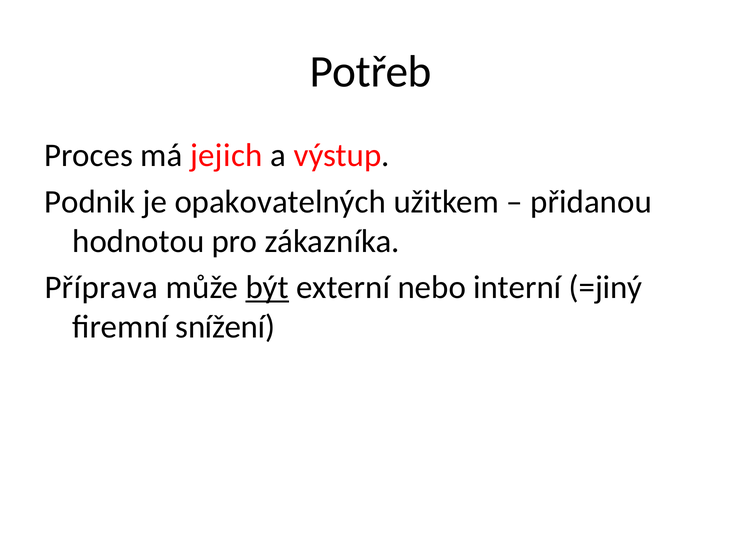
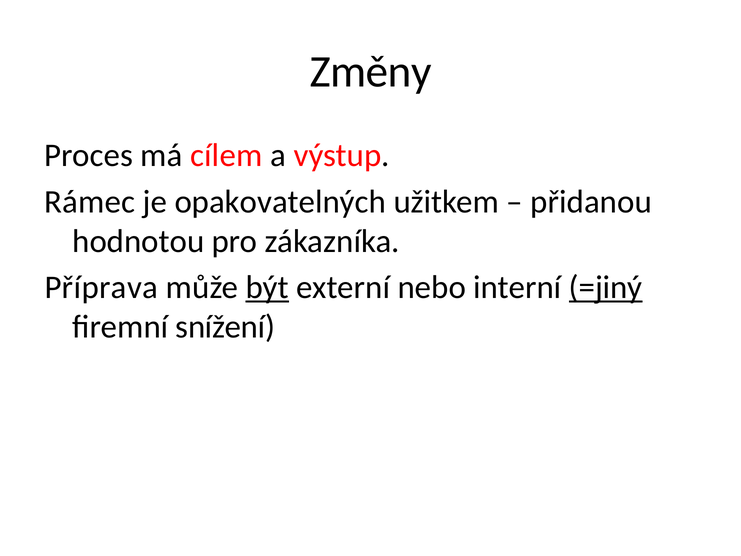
Potřeb: Potřeb -> Změny
jejich: jejich -> cílem
Podnik: Podnik -> Rámec
=jiný underline: none -> present
